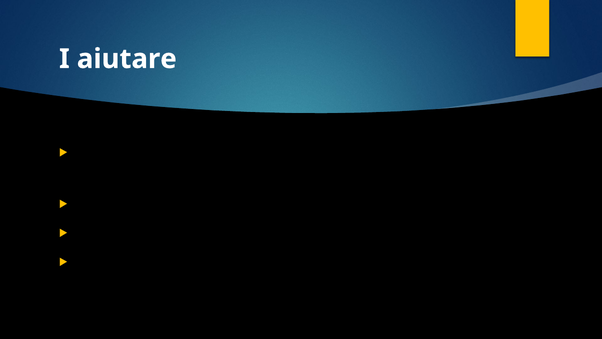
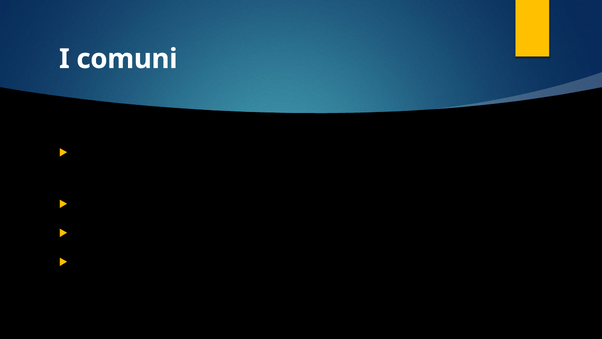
I aiutare: aiutare -> comuni
